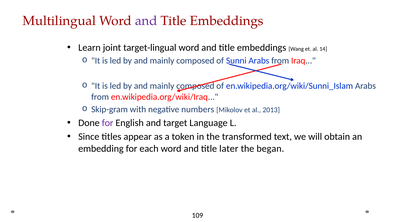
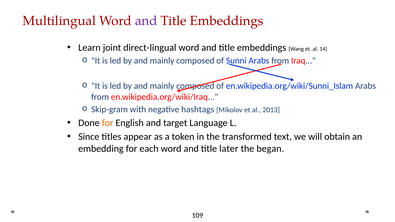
target-lingual: target-lingual -> direct-lingual
numbers: numbers -> hashtags
for at (108, 123) colour: purple -> orange
